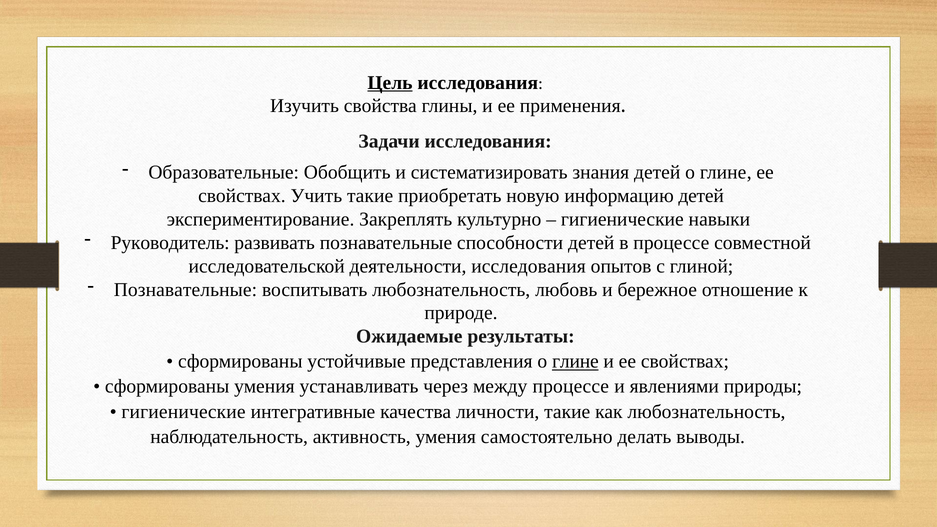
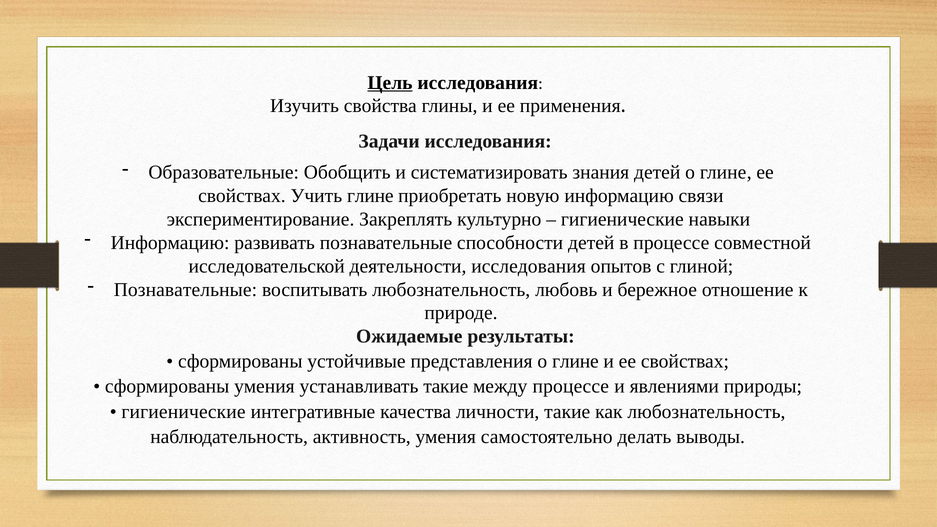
Учить такие: такие -> глине
информацию детей: детей -> связи
Руководитель at (170, 243): Руководитель -> Информацию
глине at (575, 362) underline: present -> none
устанавливать через: через -> такие
